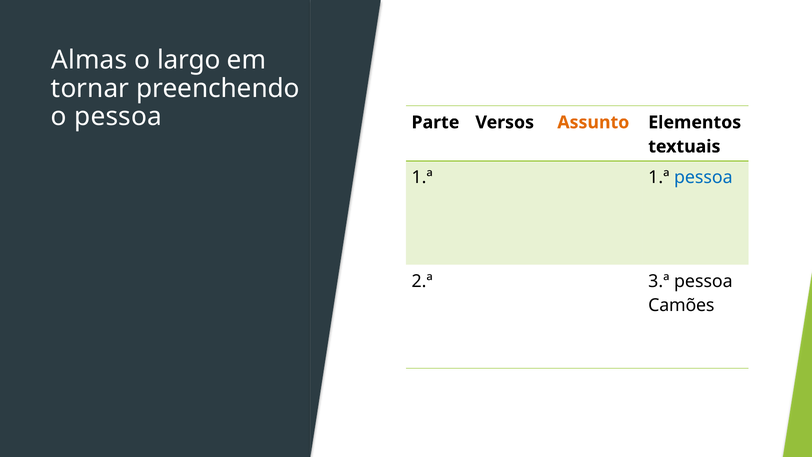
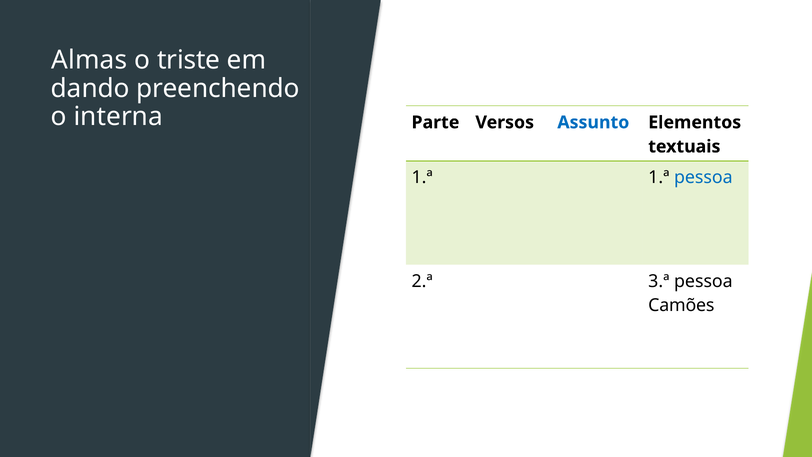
largo: largo -> triste
tornar: tornar -> dando
o pessoa: pessoa -> interna
Assunto colour: orange -> blue
